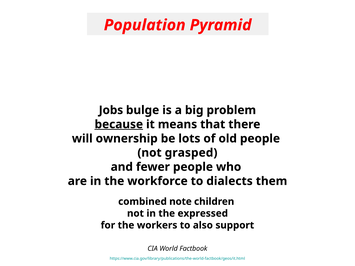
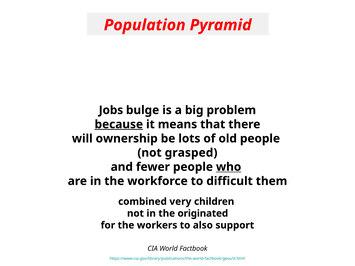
who underline: none -> present
dialects: dialects -> difficult
note: note -> very
expressed: expressed -> originated
